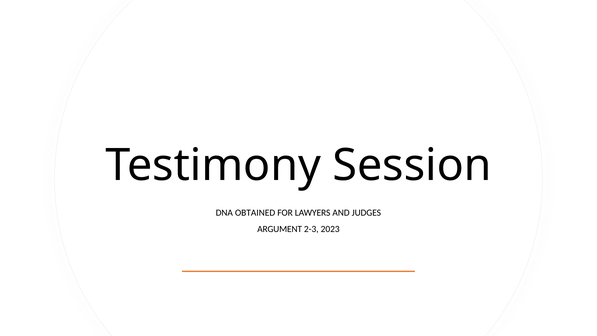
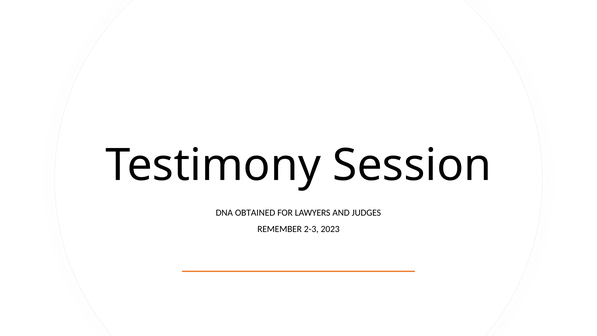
ARGUMENT: ARGUMENT -> REMEMBER
